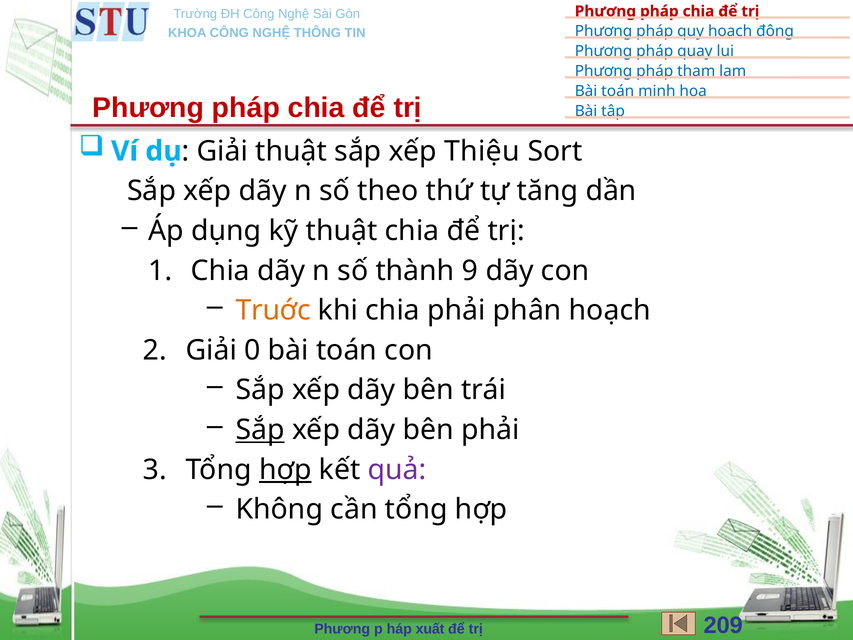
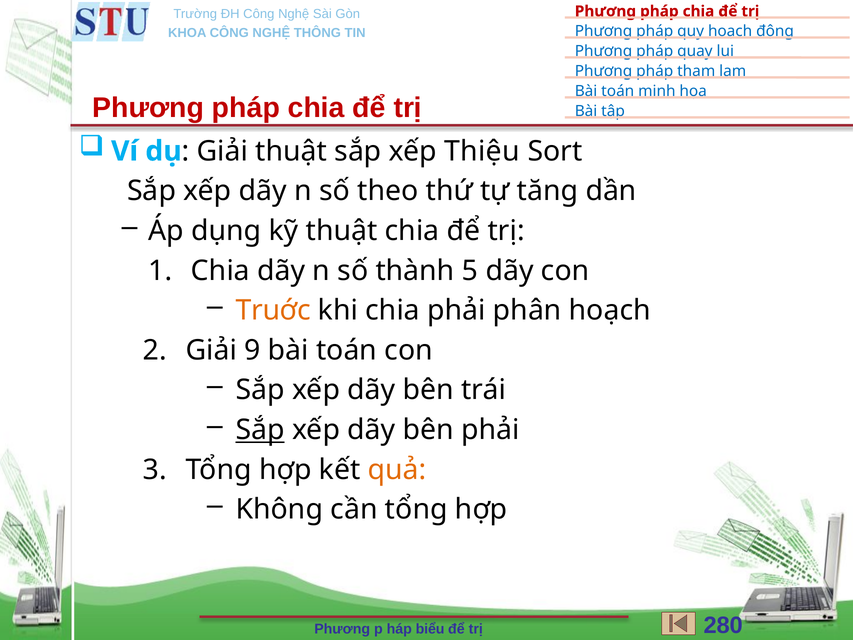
9: 9 -> 5
0: 0 -> 9
hợp at (285, 470) underline: present -> none
quả colour: purple -> orange
xuất: xuất -> biểu
209: 209 -> 280
